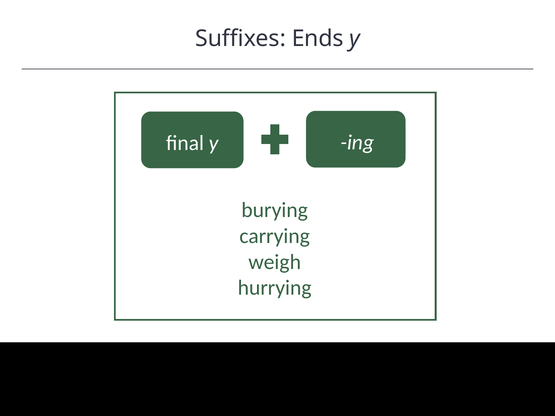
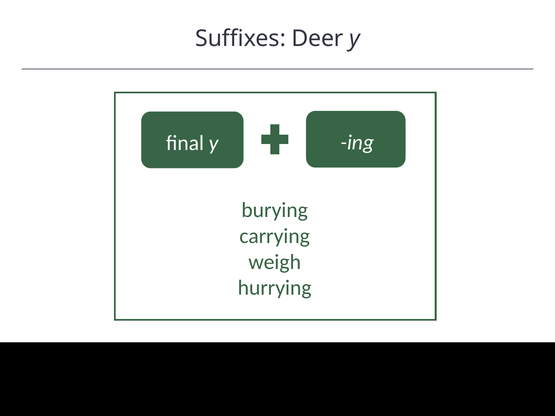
Ends: Ends -> Deer
